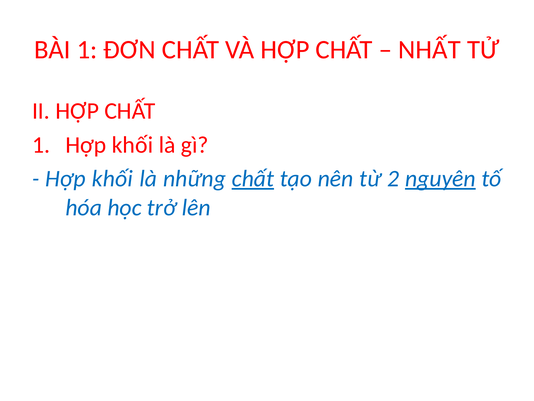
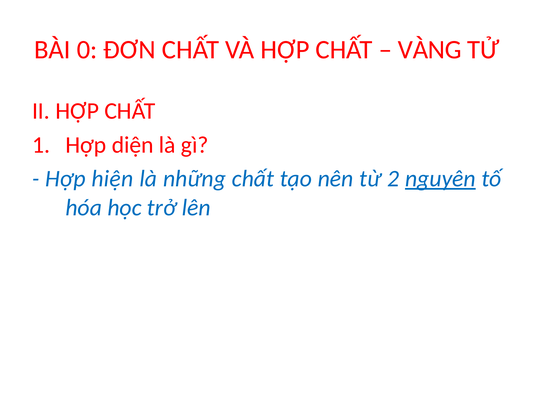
BÀI 1: 1 -> 0
NHẤT: NHẤT -> VÀNG
khối at (133, 145): khối -> diện
khối at (112, 178): khối -> hiện
chất at (253, 178) underline: present -> none
